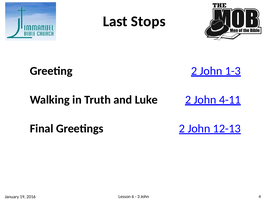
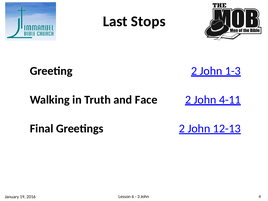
Luke: Luke -> Face
